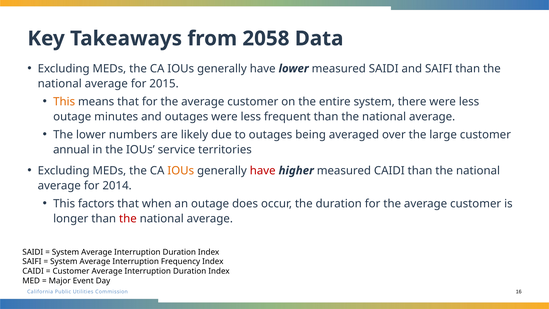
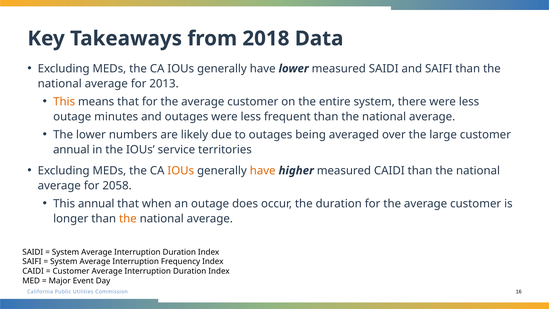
2058: 2058 -> 2018
2015: 2015 -> 2013
have at (263, 171) colour: red -> orange
2014: 2014 -> 2058
This factors: factors -> annual
the at (128, 219) colour: red -> orange
